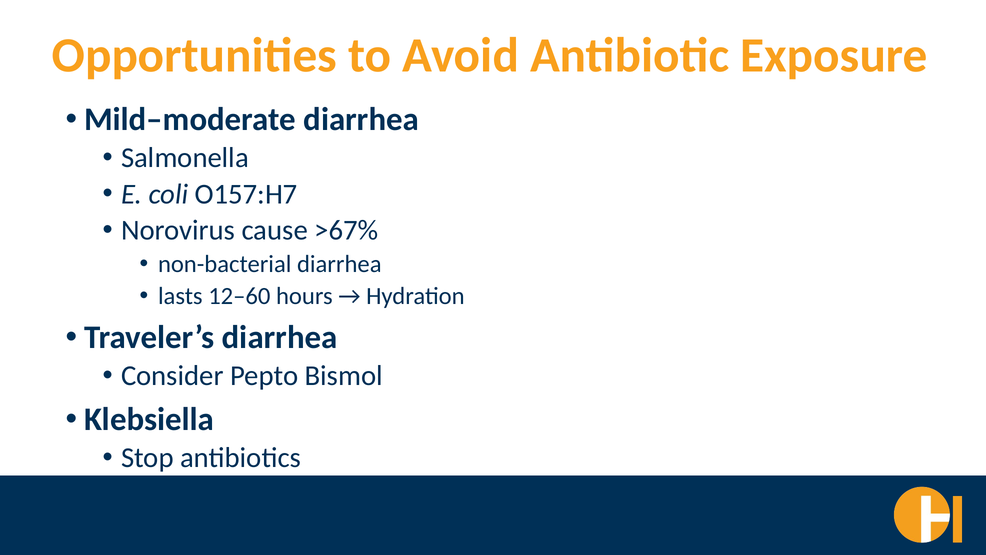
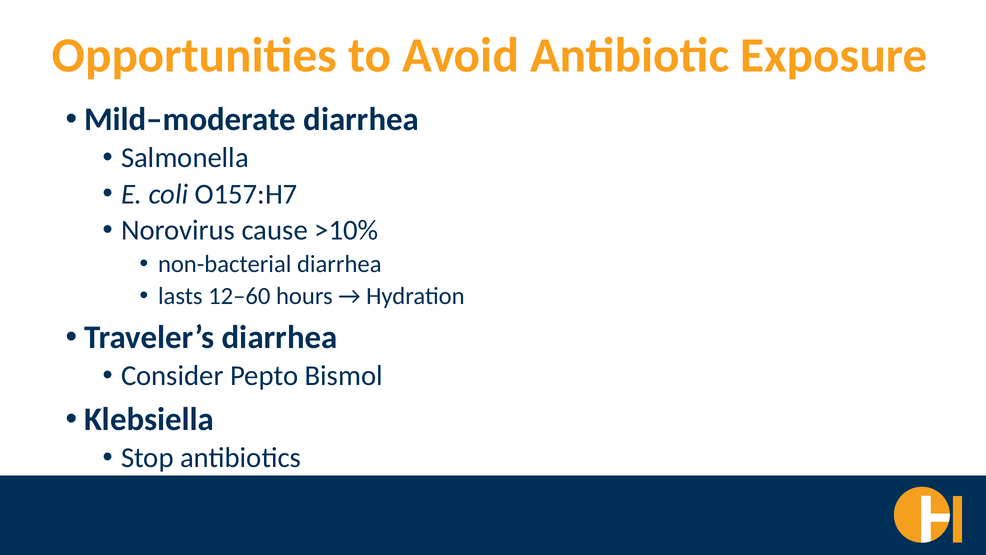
>67%: >67% -> >10%
